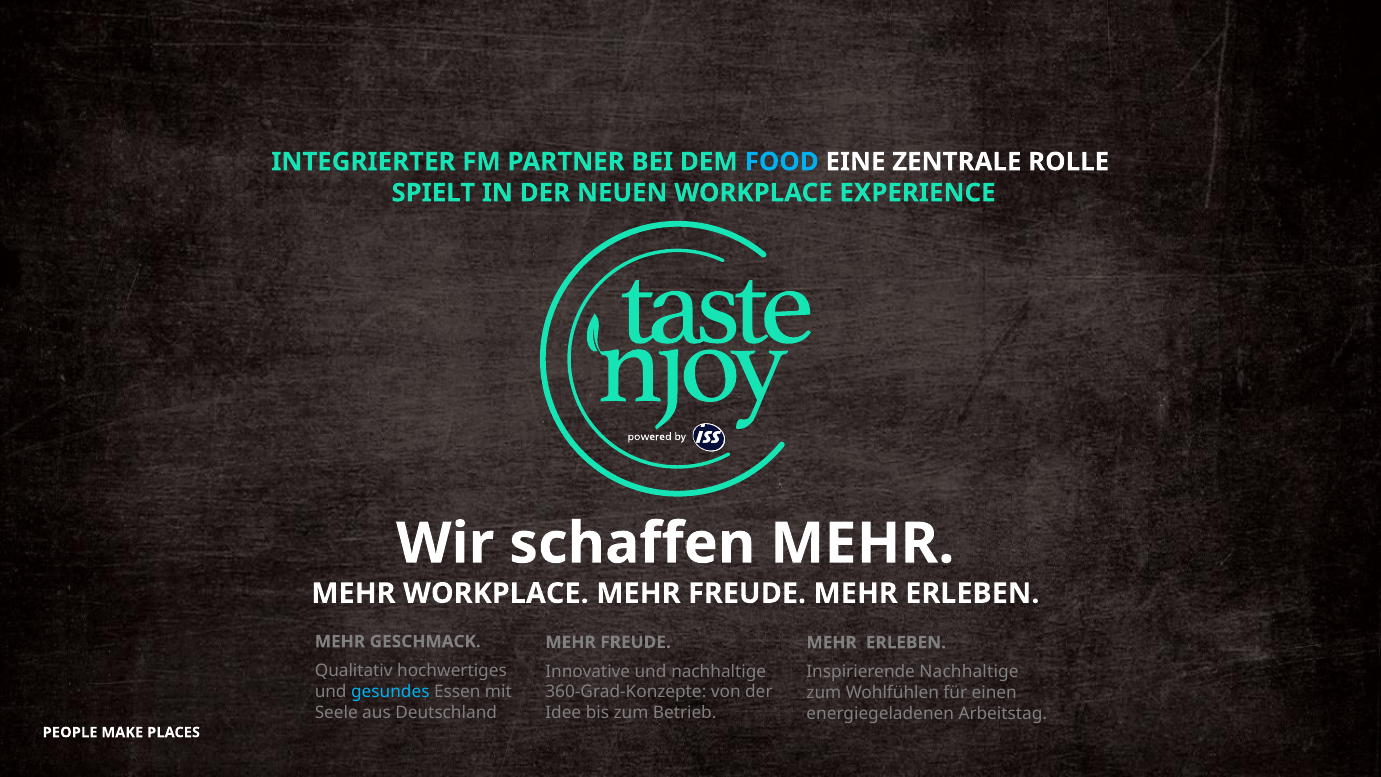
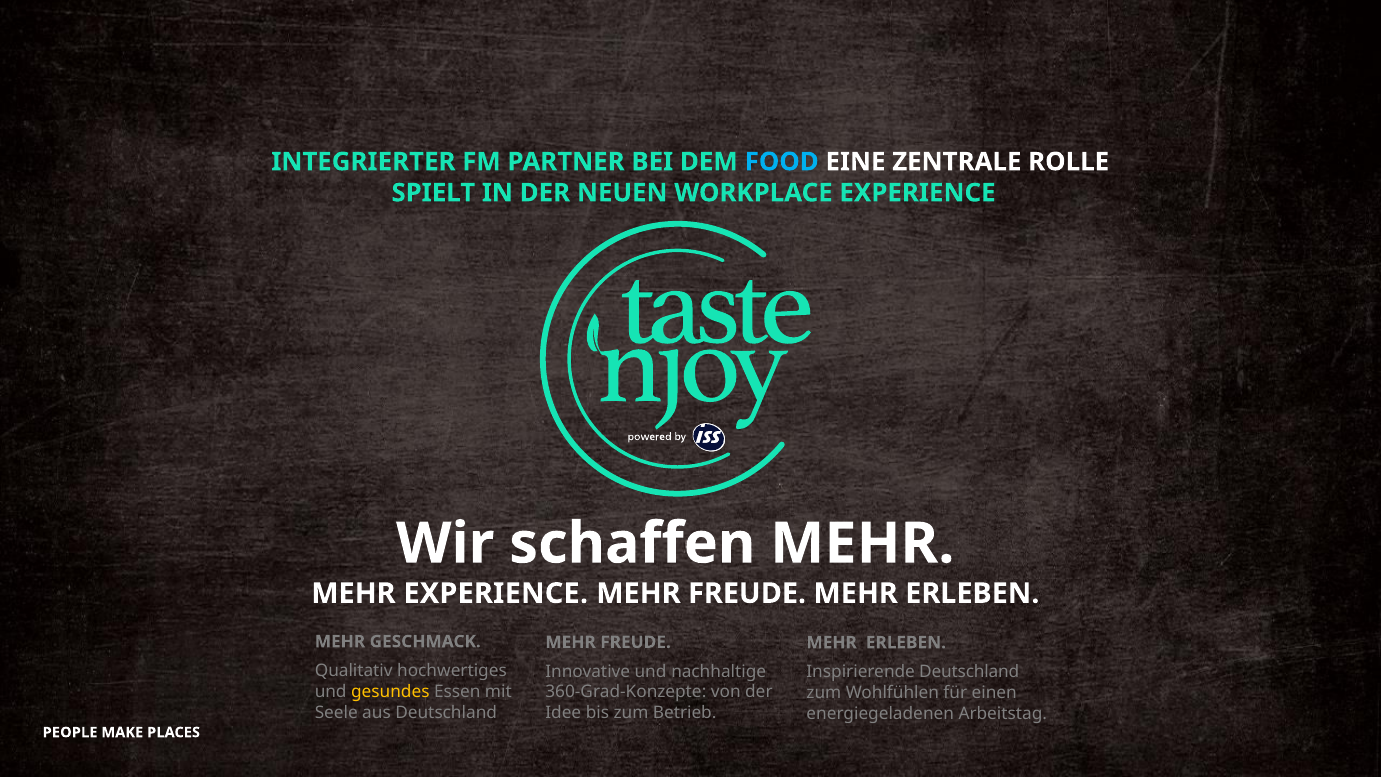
MEHR WORKPLACE: WORKPLACE -> EXPERIENCE
Inspirierende Nachhaltige: Nachhaltige -> Deutschland
gesundes colour: light blue -> yellow
